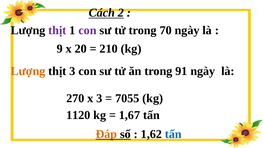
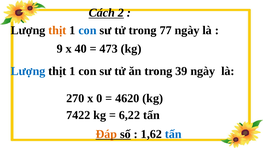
thịt at (57, 30) colour: purple -> orange
con at (87, 30) colour: purple -> blue
70: 70 -> 77
20: 20 -> 40
210: 210 -> 473
Lượng at (28, 71) colour: orange -> blue
3 at (72, 71): 3 -> 1
91: 91 -> 39
x 3: 3 -> 0
7055: 7055 -> 4620
1120: 1120 -> 7422
1,67: 1,67 -> 6,22
